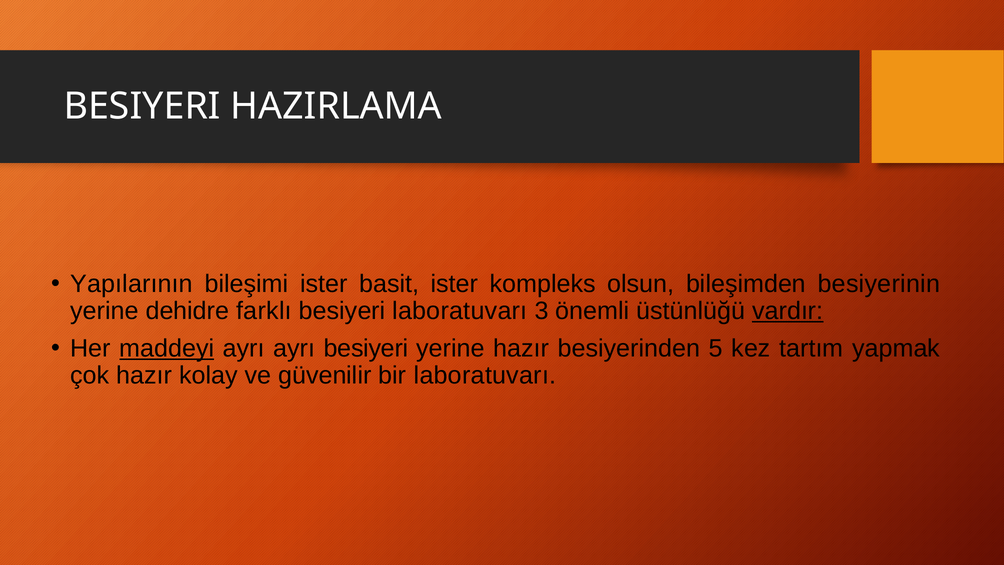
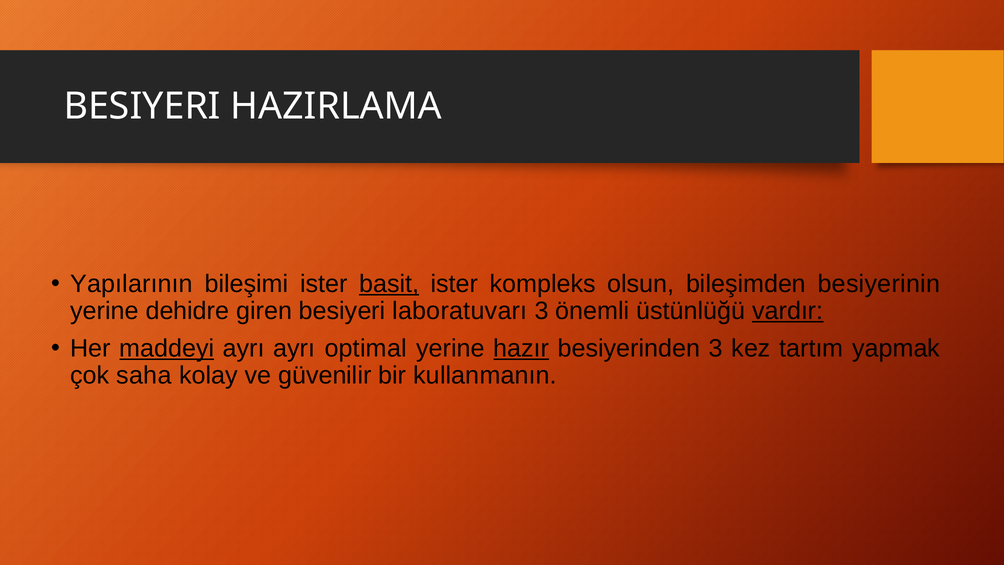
basit underline: none -> present
farklı: farklı -> giren
ayrı besiyeri: besiyeri -> optimal
hazır at (521, 348) underline: none -> present
besiyerinden 5: 5 -> 3
çok hazır: hazır -> saha
bir laboratuvarı: laboratuvarı -> kullanmanın
